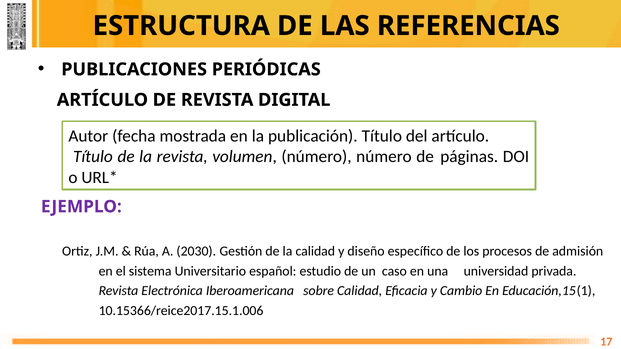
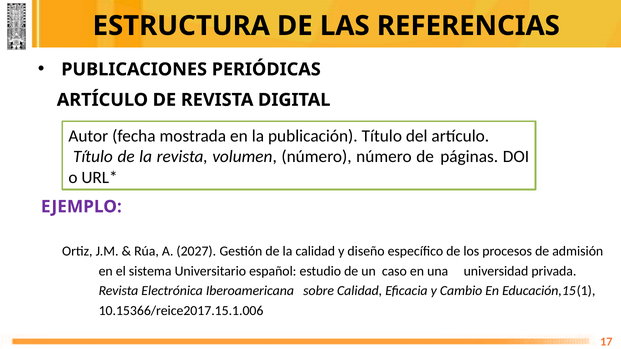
2030: 2030 -> 2027
